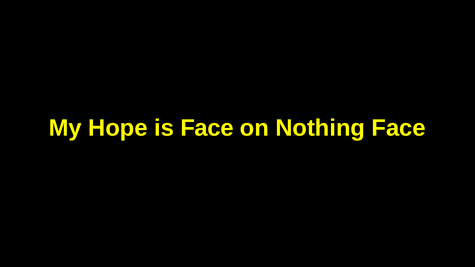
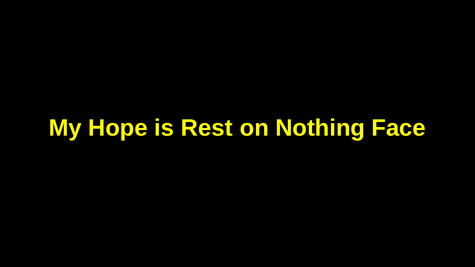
is Face: Face -> Rest
